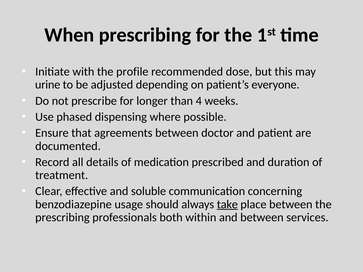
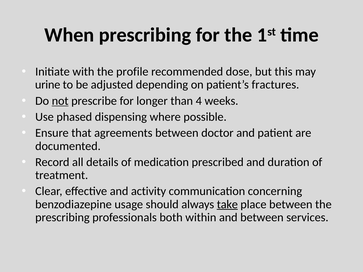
everyone: everyone -> fractures
not underline: none -> present
soluble: soluble -> activity
